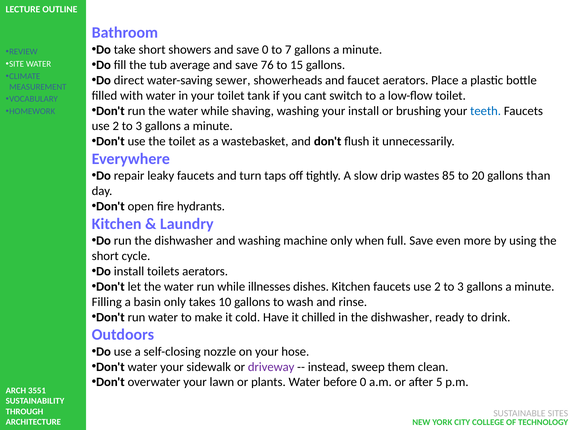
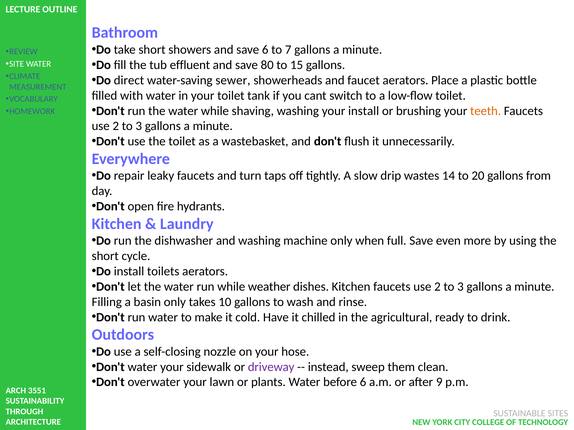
save 0: 0 -> 6
average: average -> effluent
76: 76 -> 80
teeth colour: blue -> orange
85: 85 -> 14
than: than -> from
illnesses: illnesses -> weather
in the dishwasher: dishwasher -> agricultural
before 0: 0 -> 6
5: 5 -> 9
